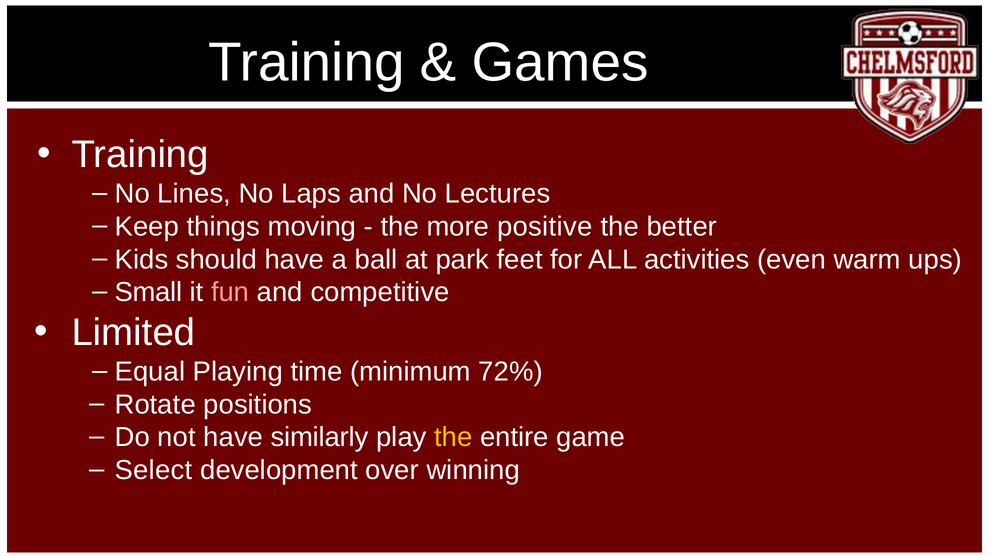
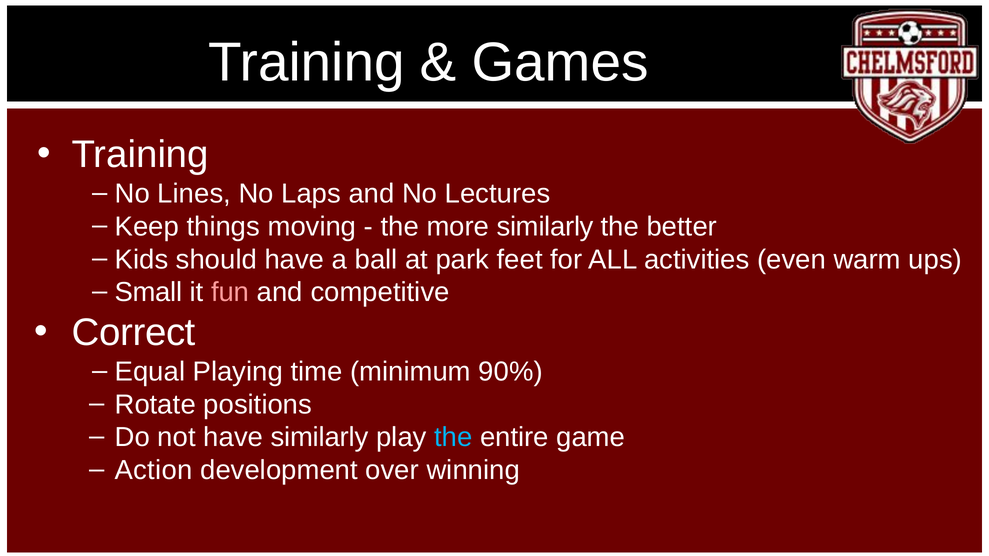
more positive: positive -> similarly
Limited: Limited -> Correct
72%: 72% -> 90%
the at (453, 438) colour: yellow -> light blue
Select: Select -> Action
